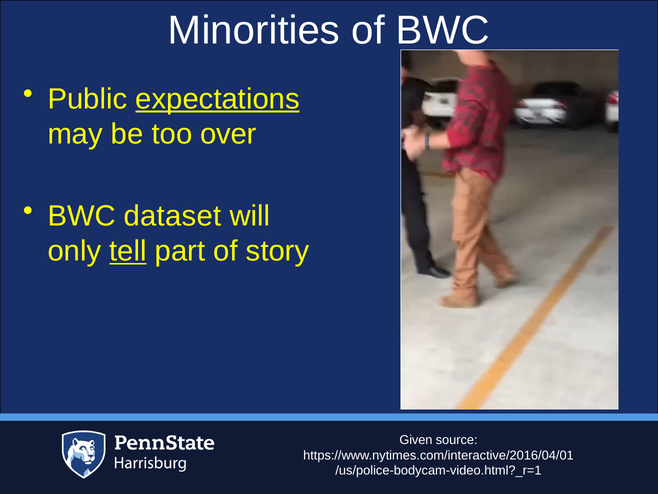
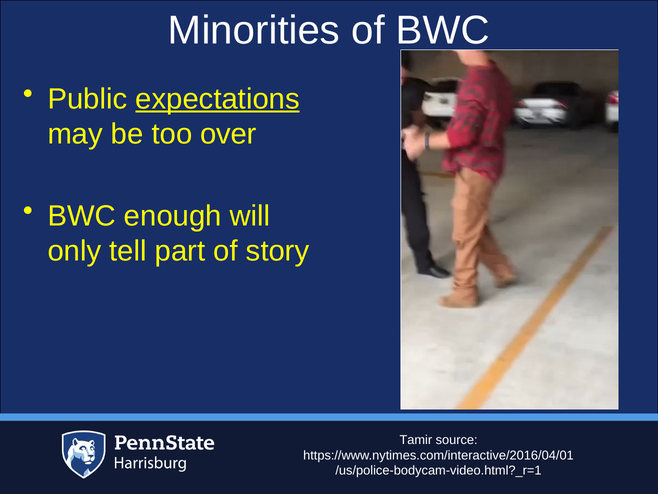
dataset: dataset -> enough
tell underline: present -> none
Given: Given -> Tamir
